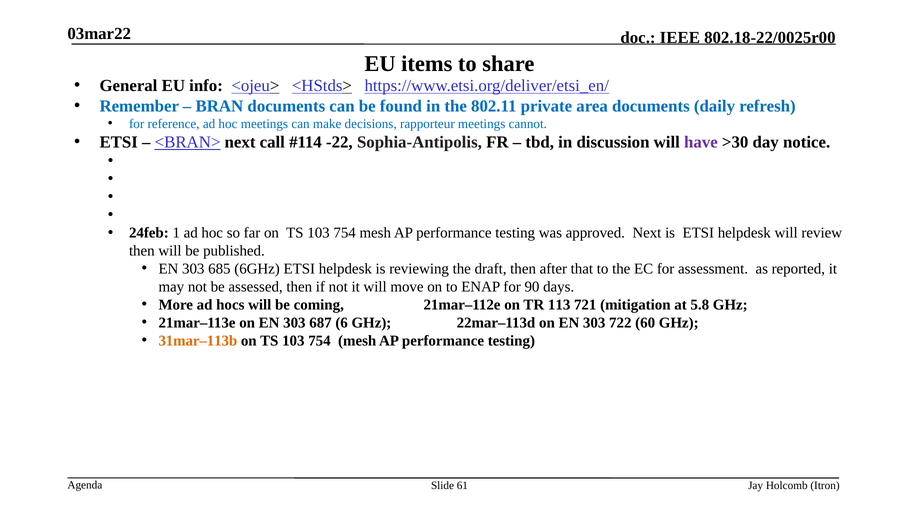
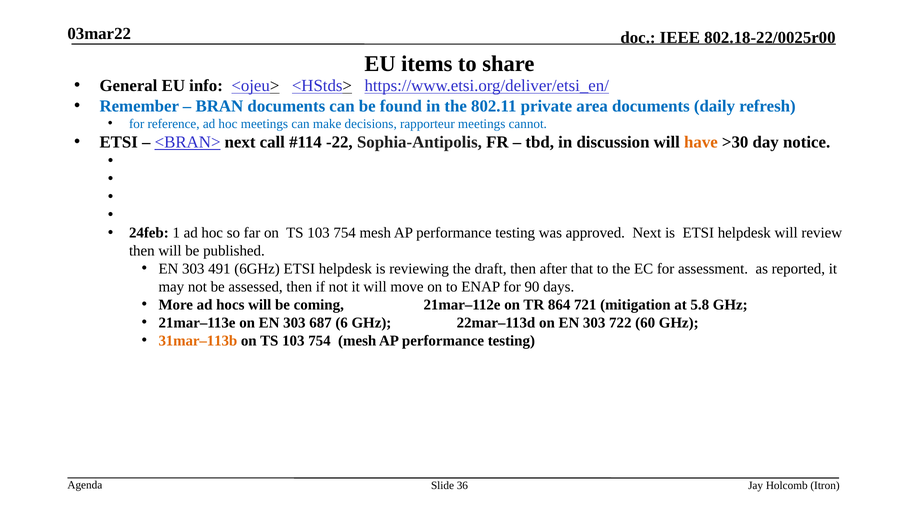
have colour: purple -> orange
685: 685 -> 491
113: 113 -> 864
61: 61 -> 36
